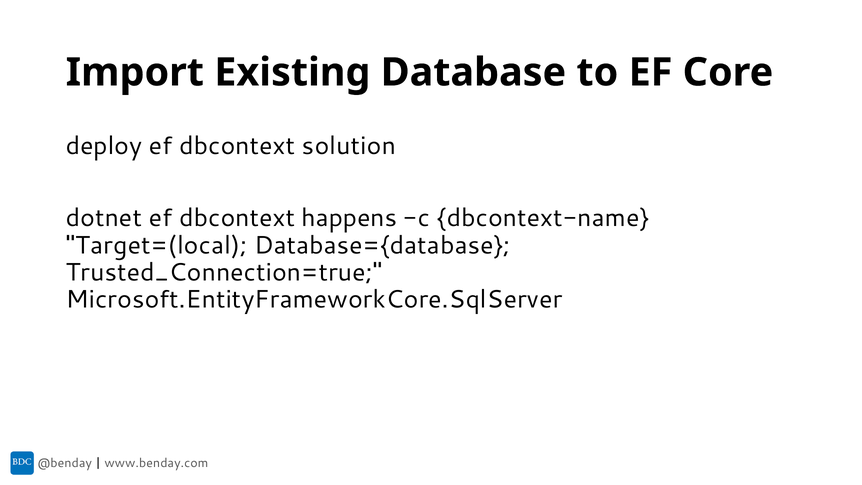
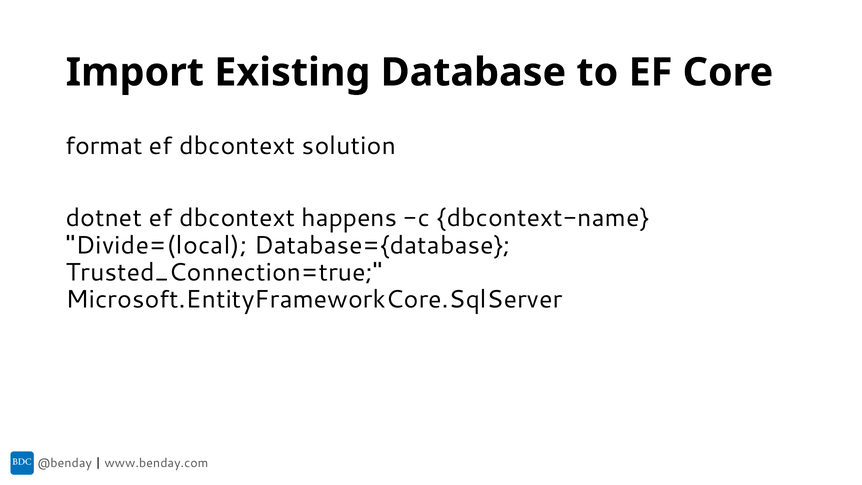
deploy: deploy -> format
Target=(local: Target=(local -> Divide=(local
